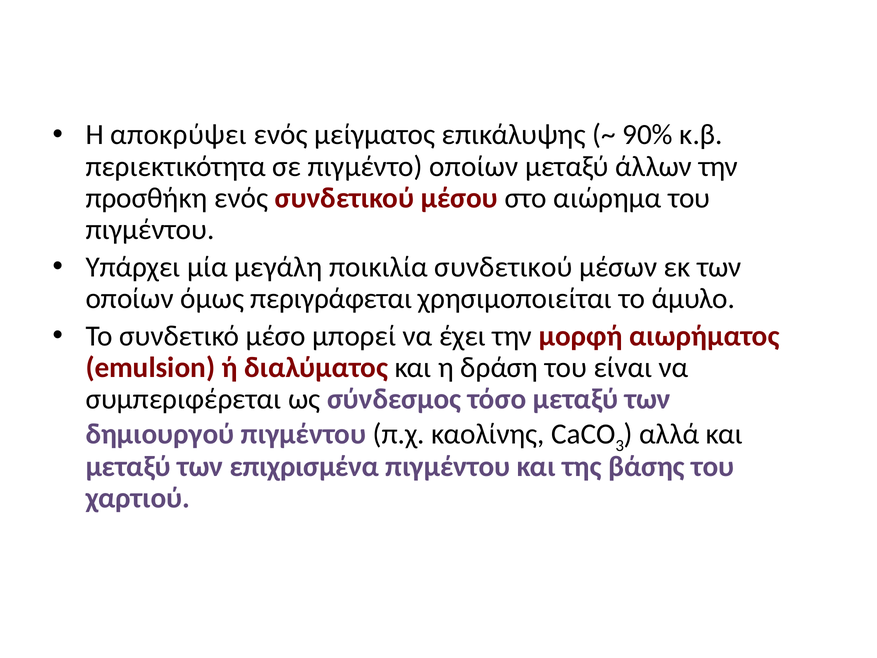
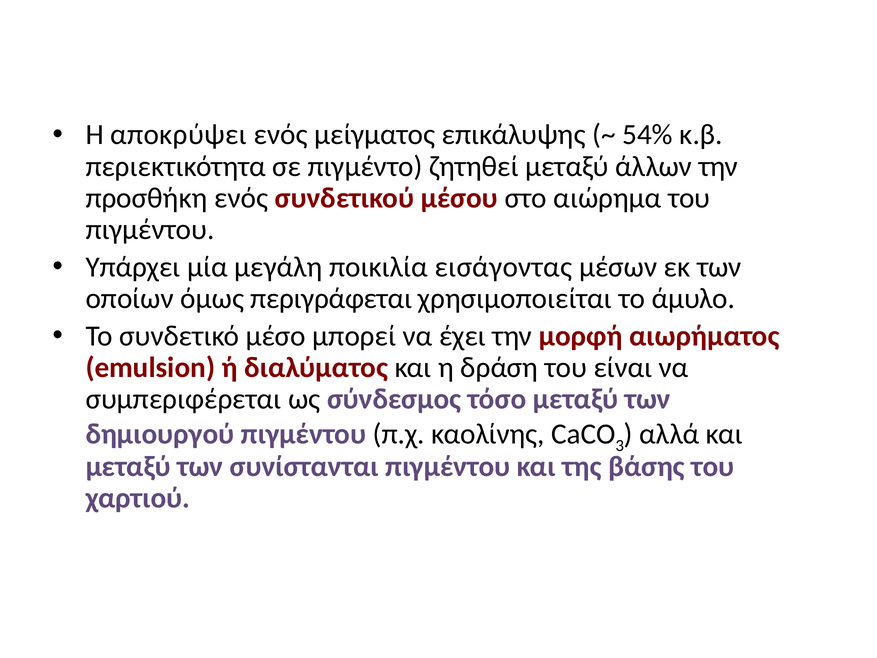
90%: 90% -> 54%
πιγμέντο οποίων: οποίων -> ζητηθεί
ποικιλία συνδετικού: συνδετικού -> εισάγοντας
επιχρισμένα: επιχρισμένα -> συνίστανται
